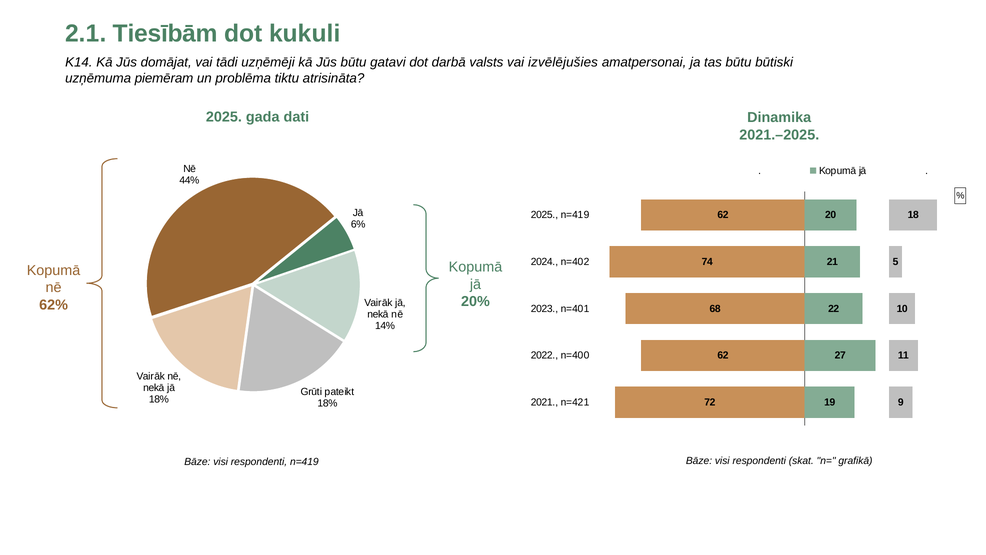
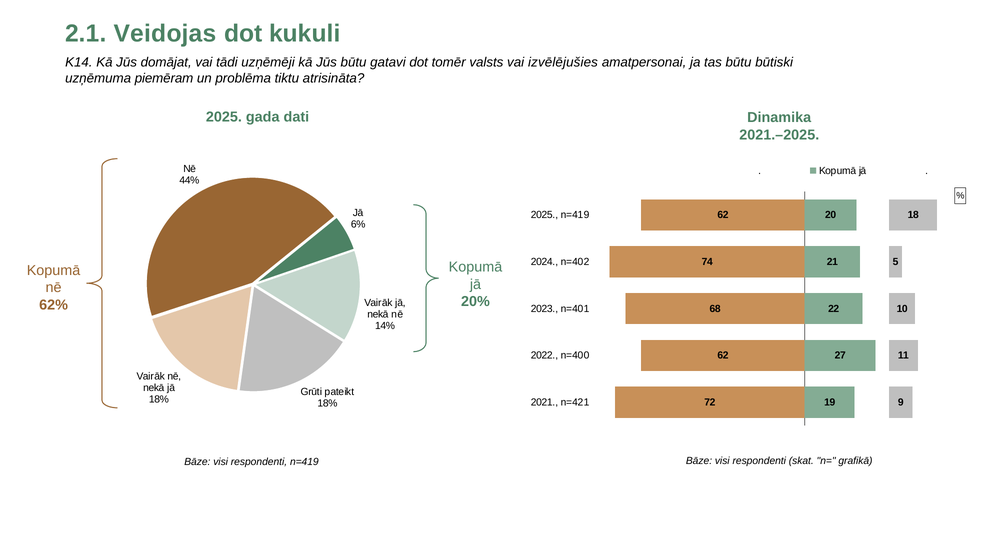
Tiesībām: Tiesībām -> Veidojas
darbā: darbā -> tomēr
